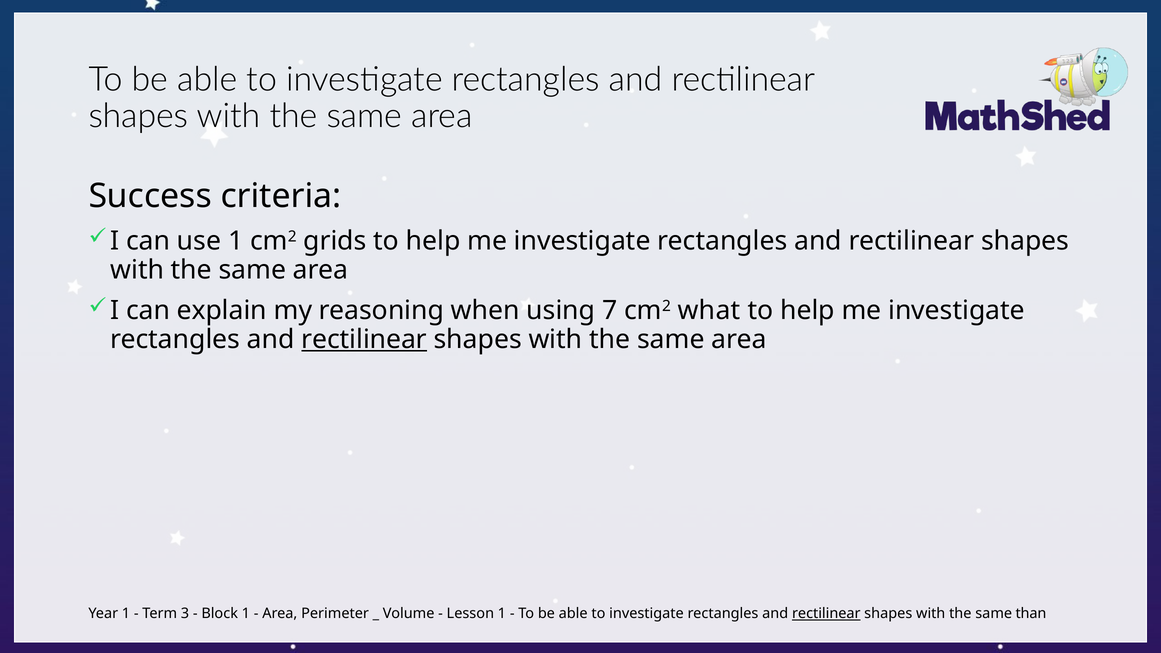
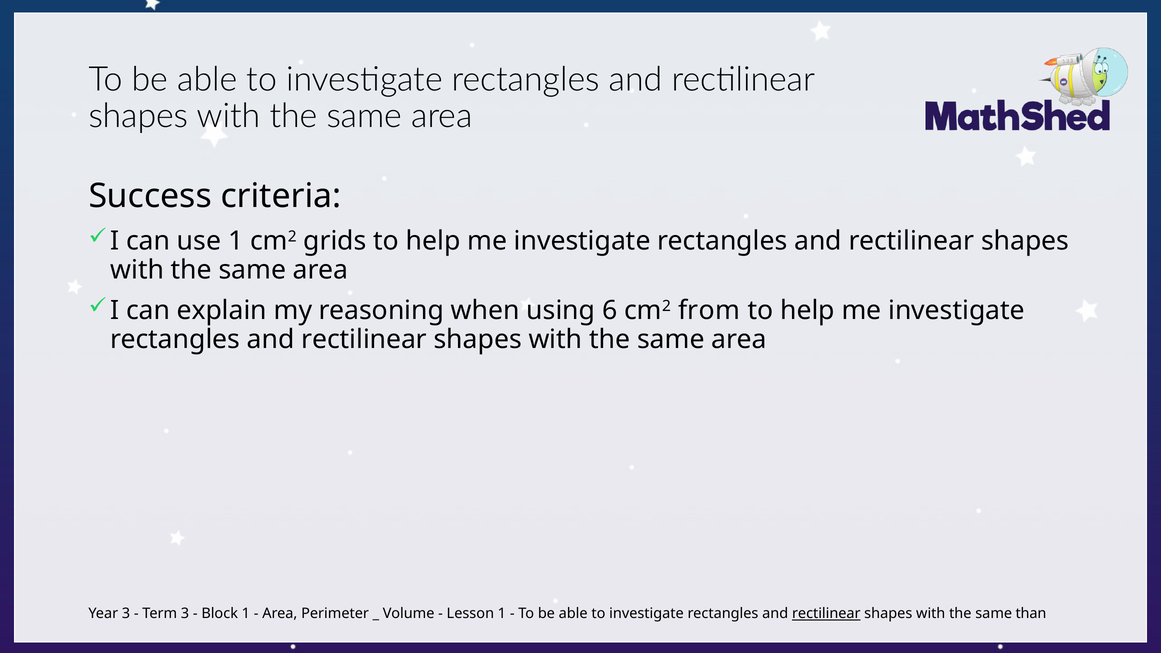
7: 7 -> 6
what: what -> from
rectilinear at (364, 339) underline: present -> none
Year 1: 1 -> 3
